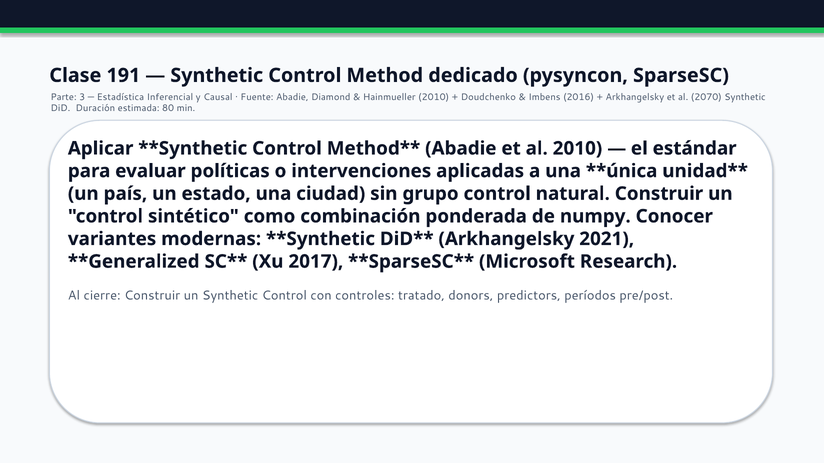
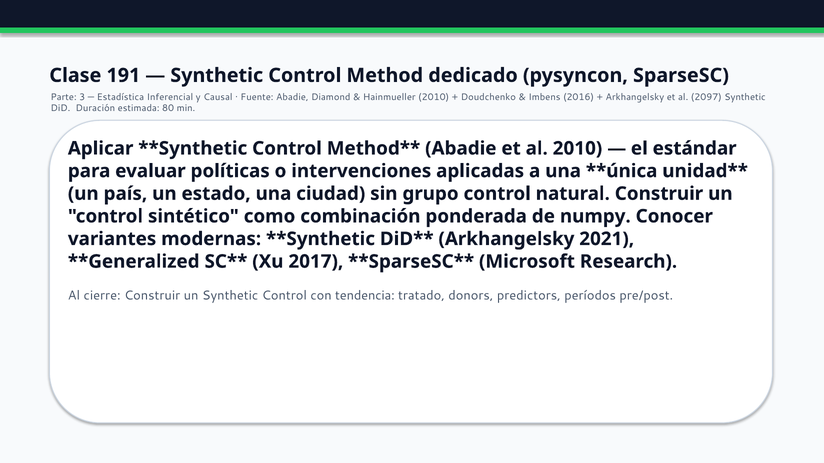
2070: 2070 -> 2097
controles: controles -> tendencia
